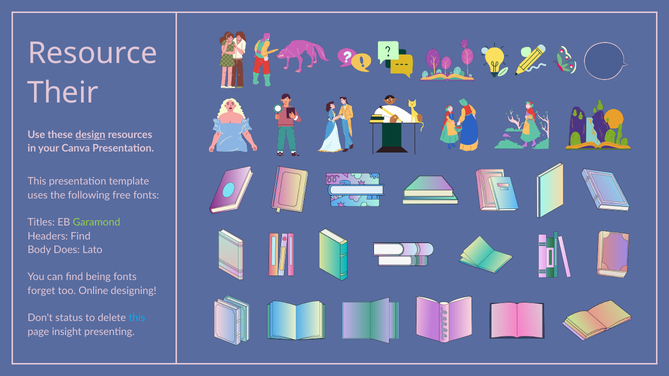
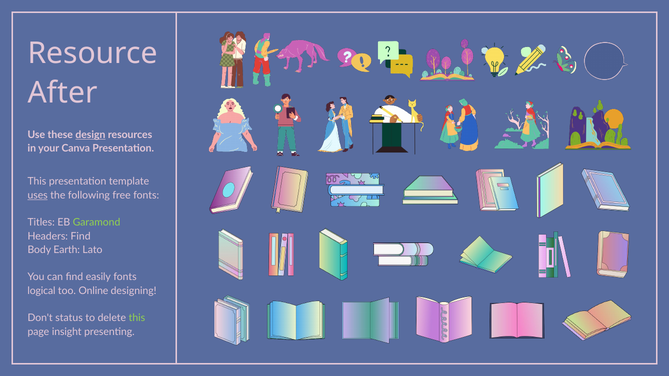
Their: Their -> After
uses underline: none -> present
Does: Does -> Earth
being: being -> easily
forget: forget -> logical
this at (137, 318) colour: light blue -> light green
